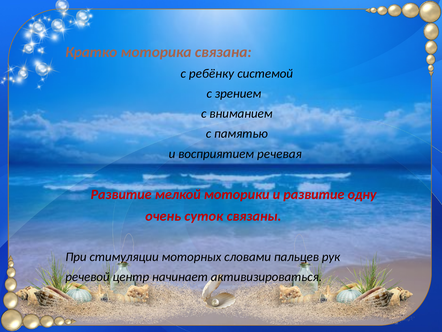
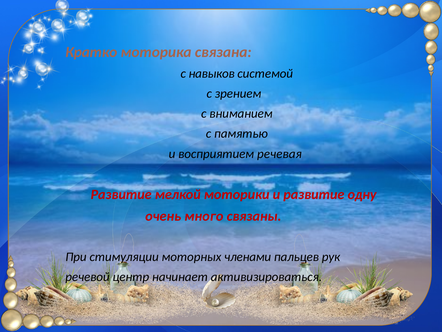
ребёнку: ребёнку -> навыков
суток: суток -> много
словами: словами -> членами
